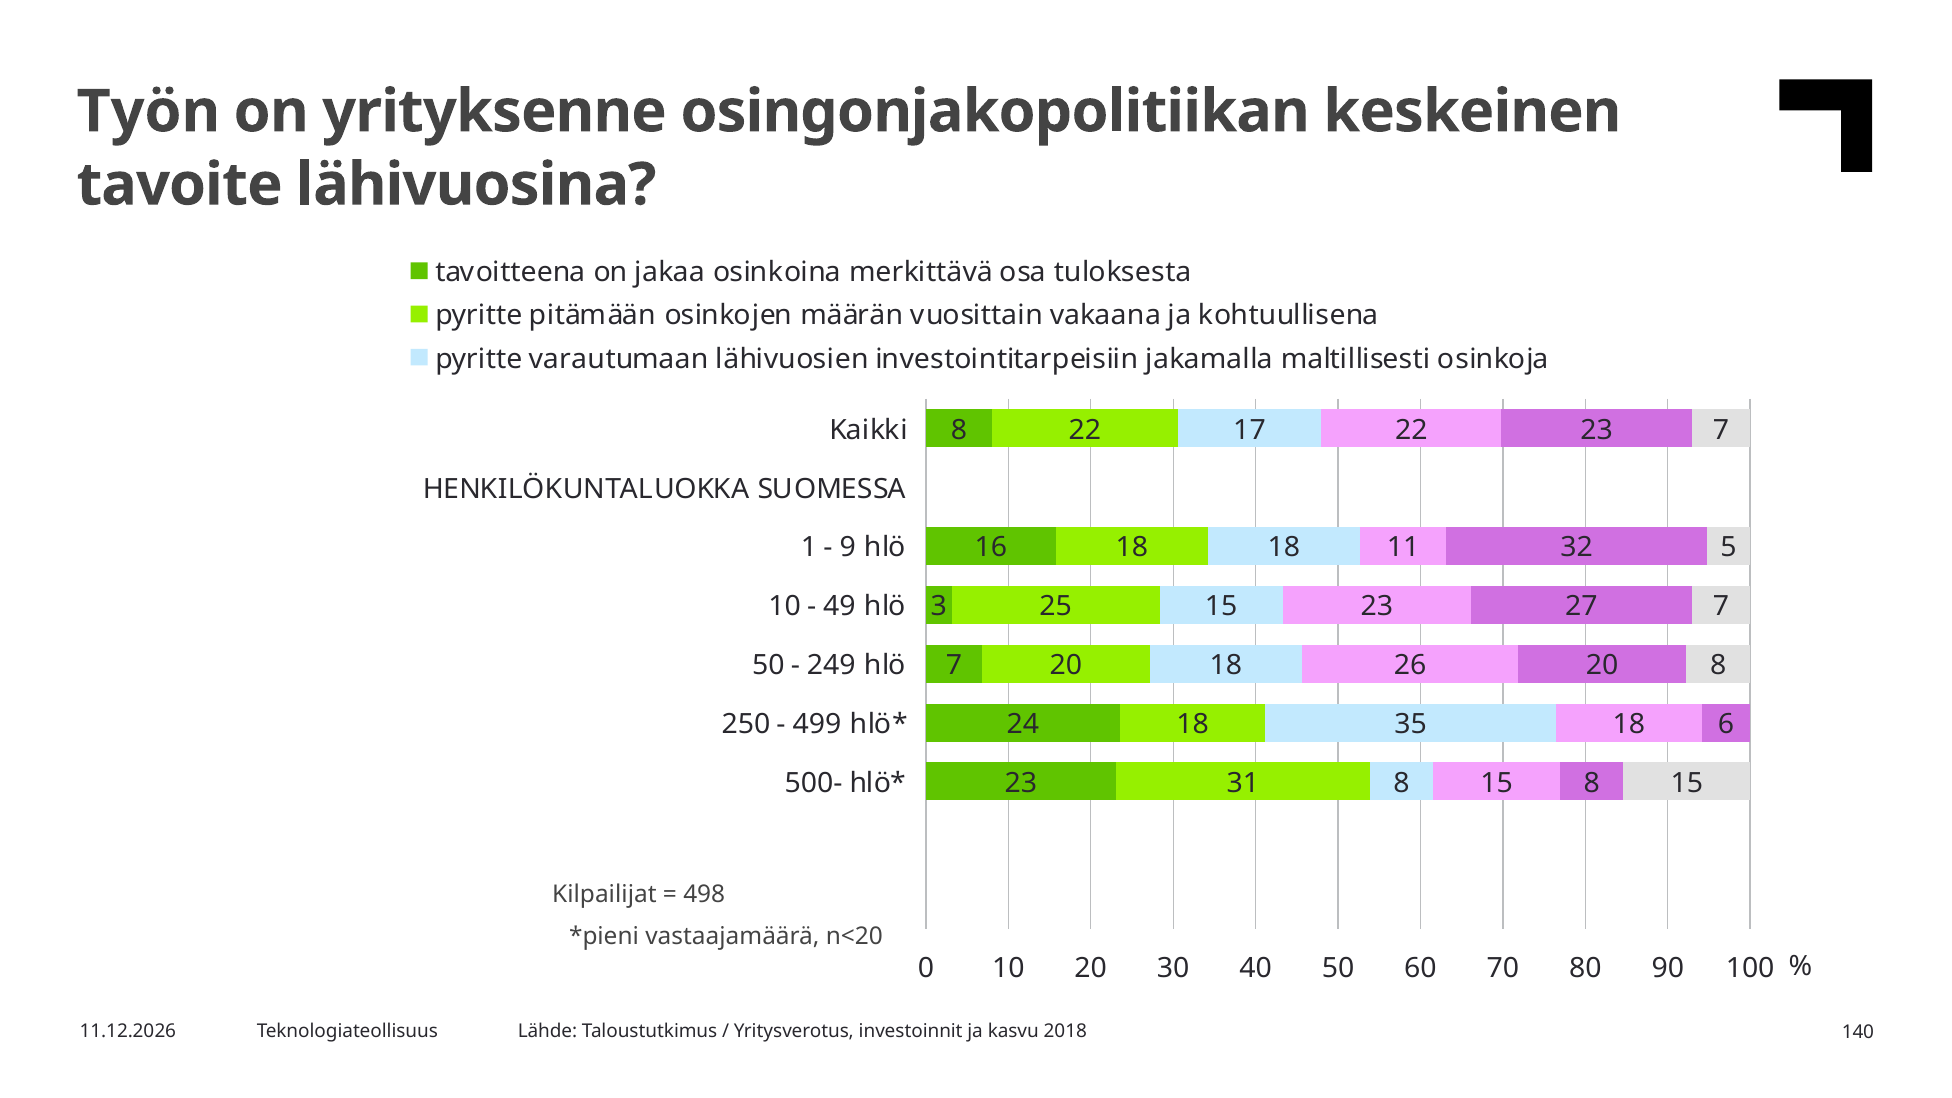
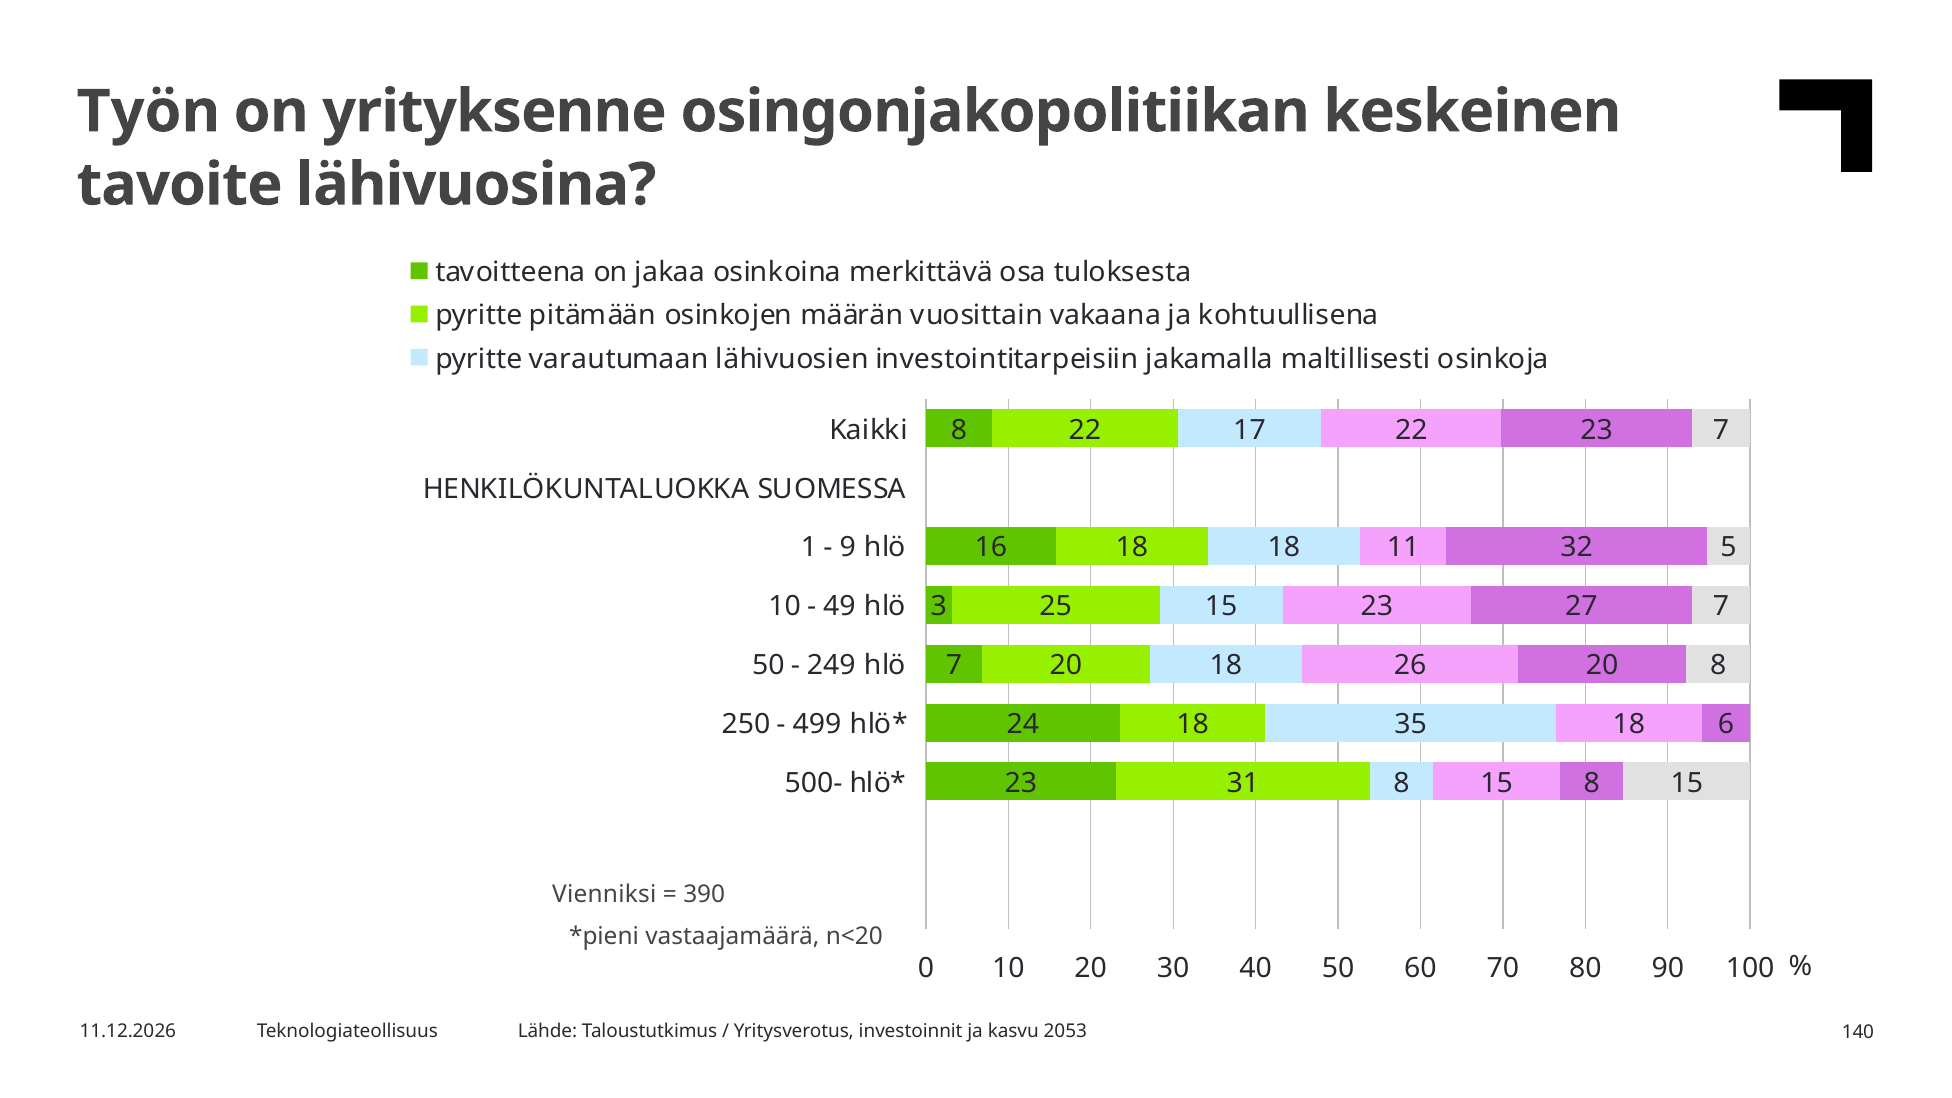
Kilpailijat: Kilpailijat -> Vienniksi
498: 498 -> 390
2018: 2018 -> 2053
